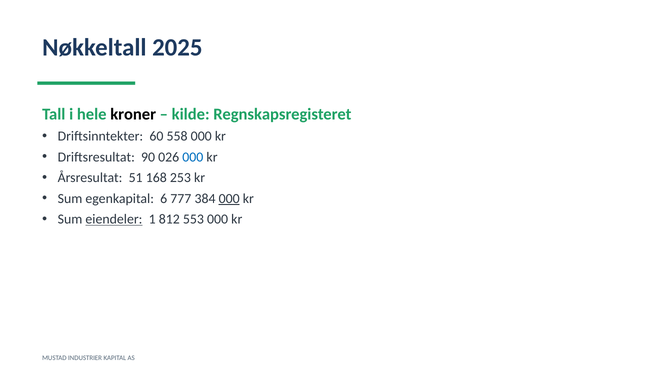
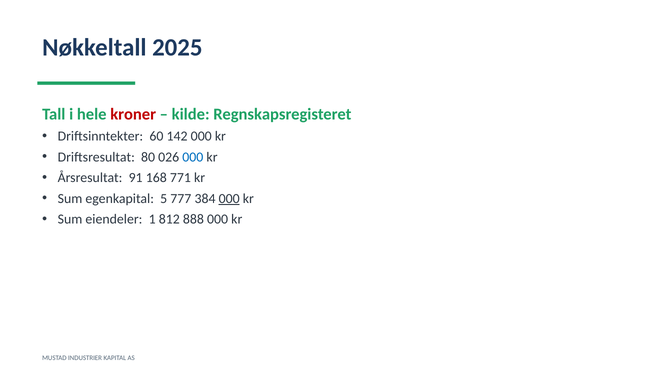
kroner colour: black -> red
558: 558 -> 142
90: 90 -> 80
51: 51 -> 91
253: 253 -> 771
6: 6 -> 5
eiendeler underline: present -> none
553: 553 -> 888
